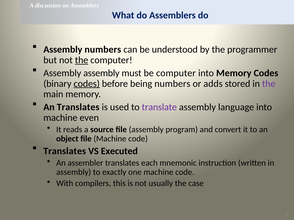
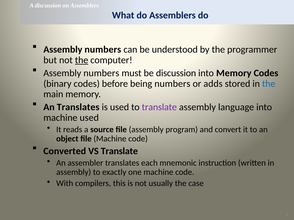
assembly at (101, 73): assembly -> numbers
be computer: computer -> discussion
codes at (87, 84) underline: present -> none
the at (269, 84) colour: purple -> blue
machine even: even -> used
Translates at (65, 151): Translates -> Converted
VS Executed: Executed -> Translate
